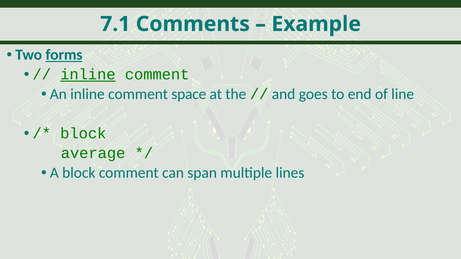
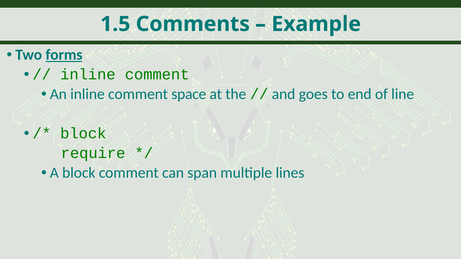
7.1: 7.1 -> 1.5
inline at (88, 75) underline: present -> none
average: average -> require
